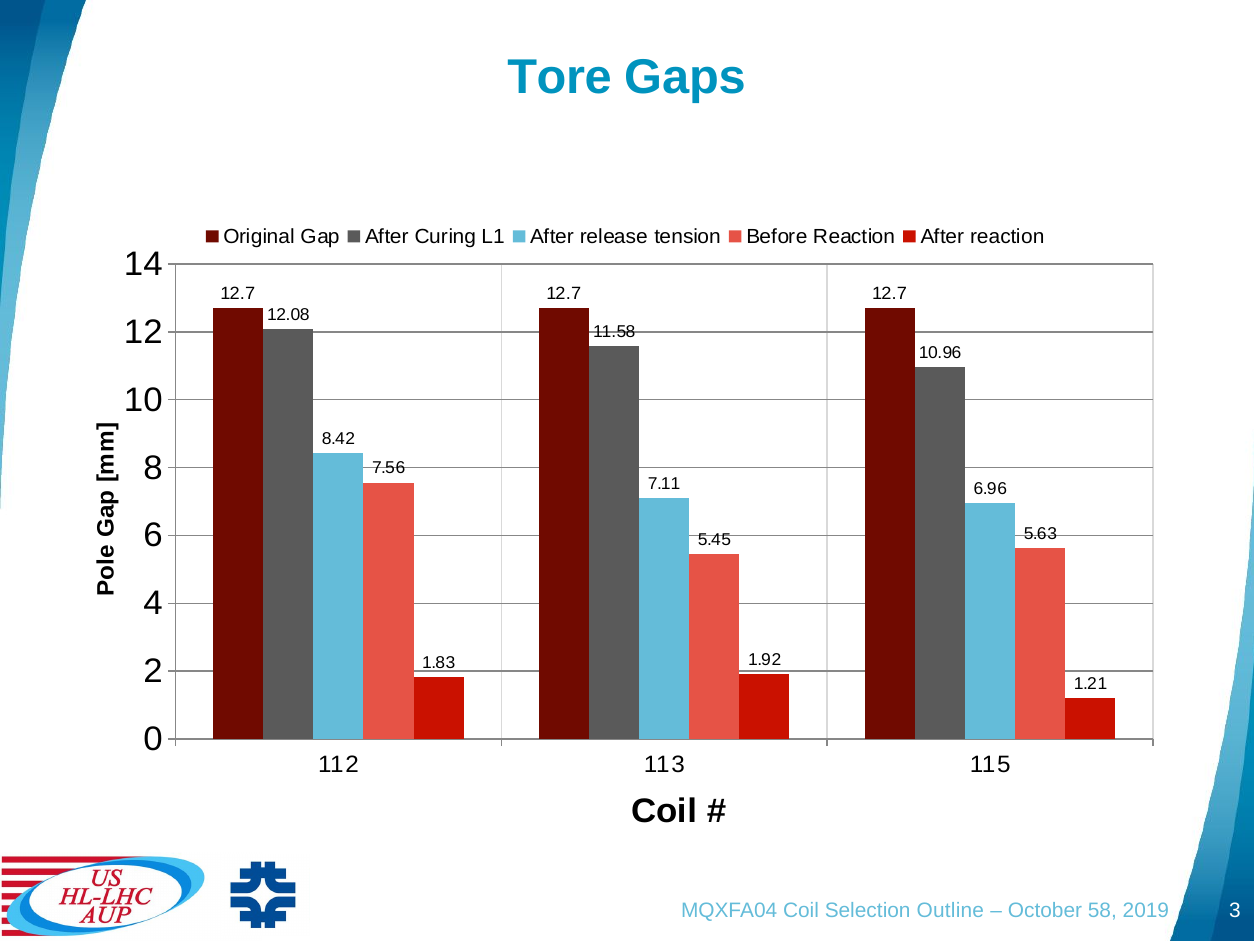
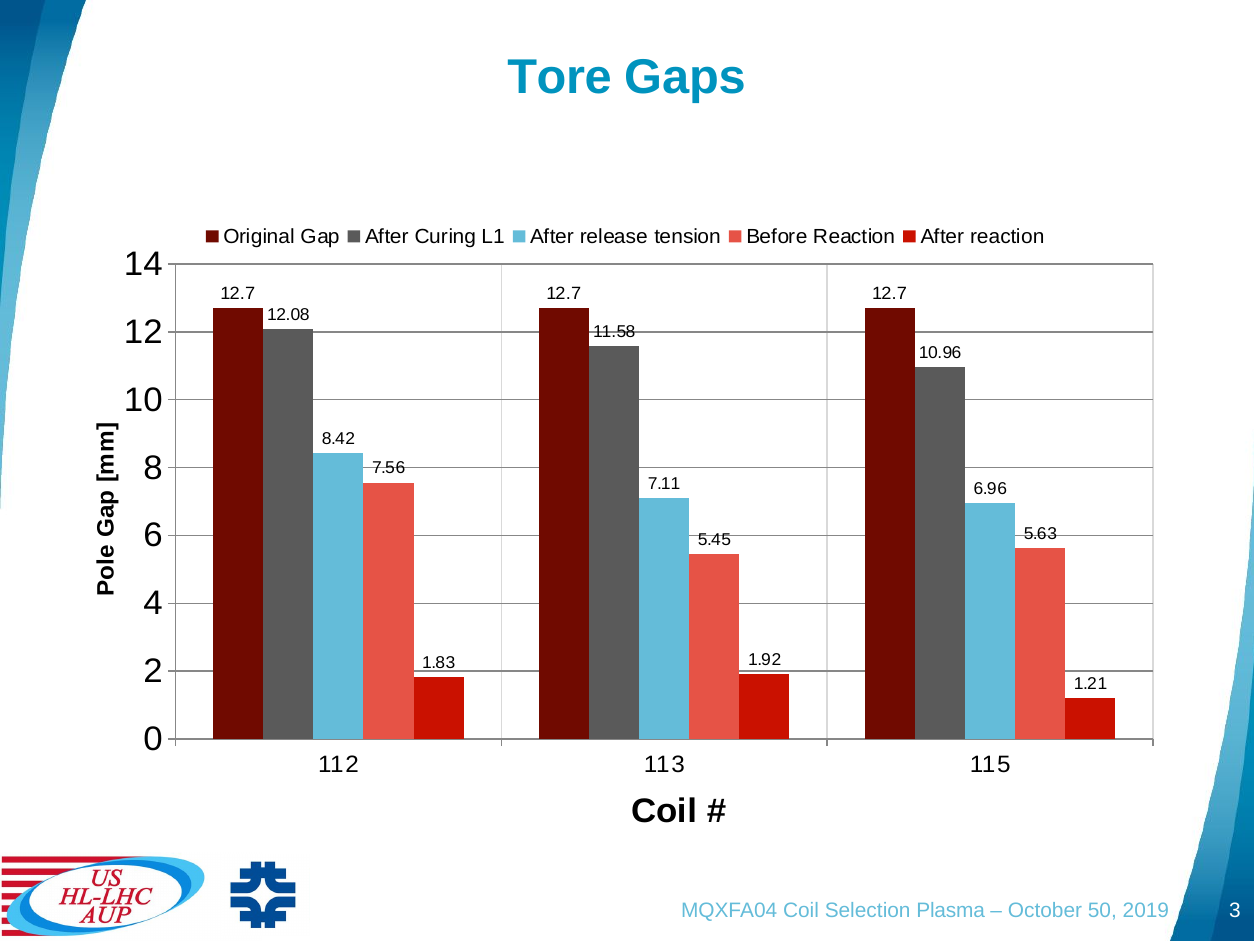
Outline: Outline -> Plasma
58: 58 -> 50
